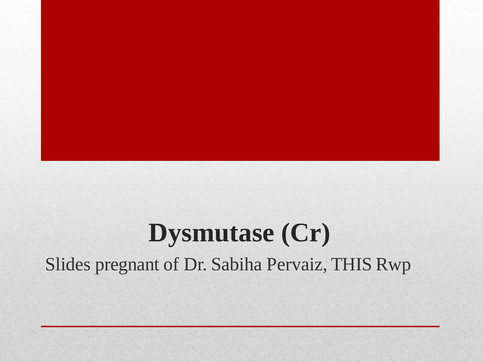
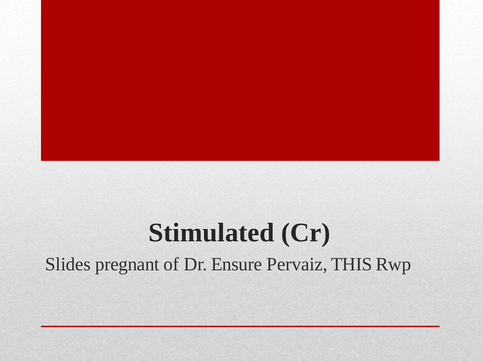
Dysmutase: Dysmutase -> Stimulated
Sabiha: Sabiha -> Ensure
